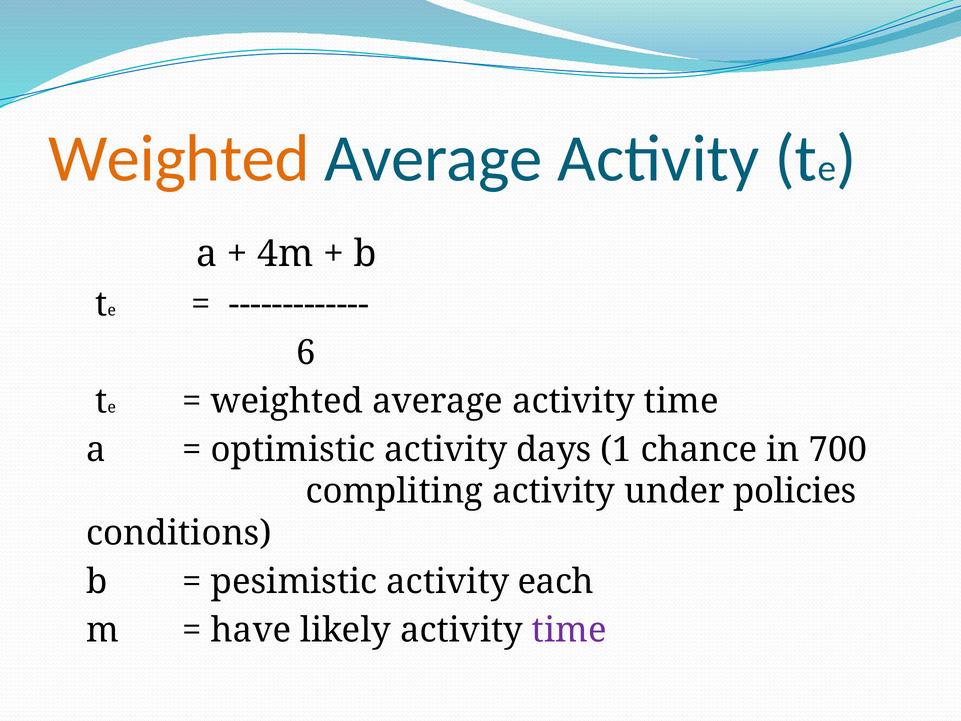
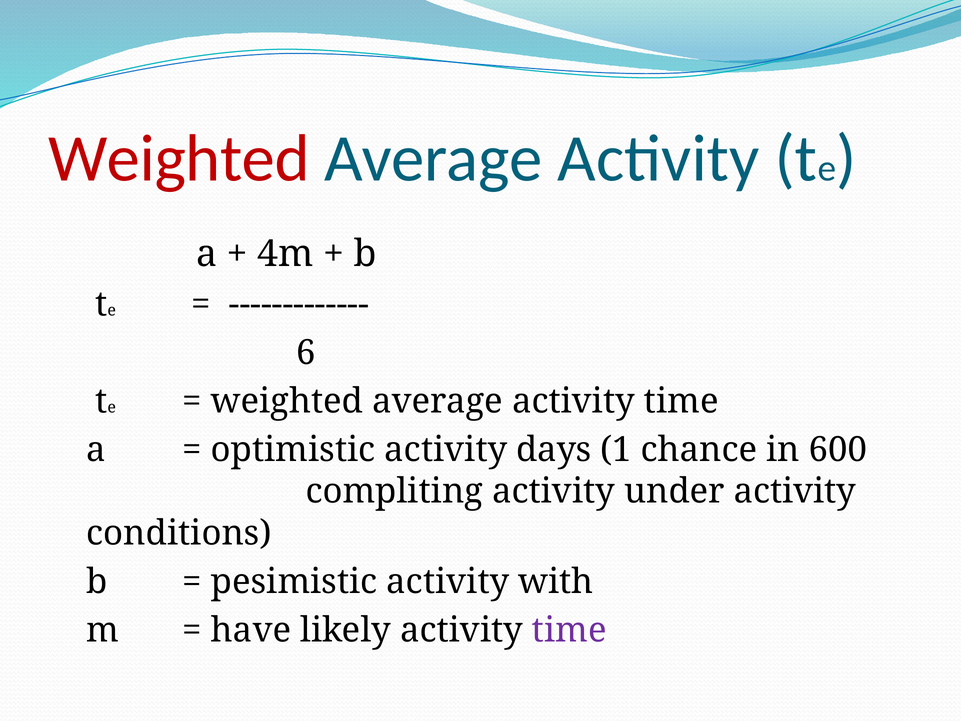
Weighted at (179, 159) colour: orange -> red
700: 700 -> 600
under policies: policies -> activity
each: each -> with
